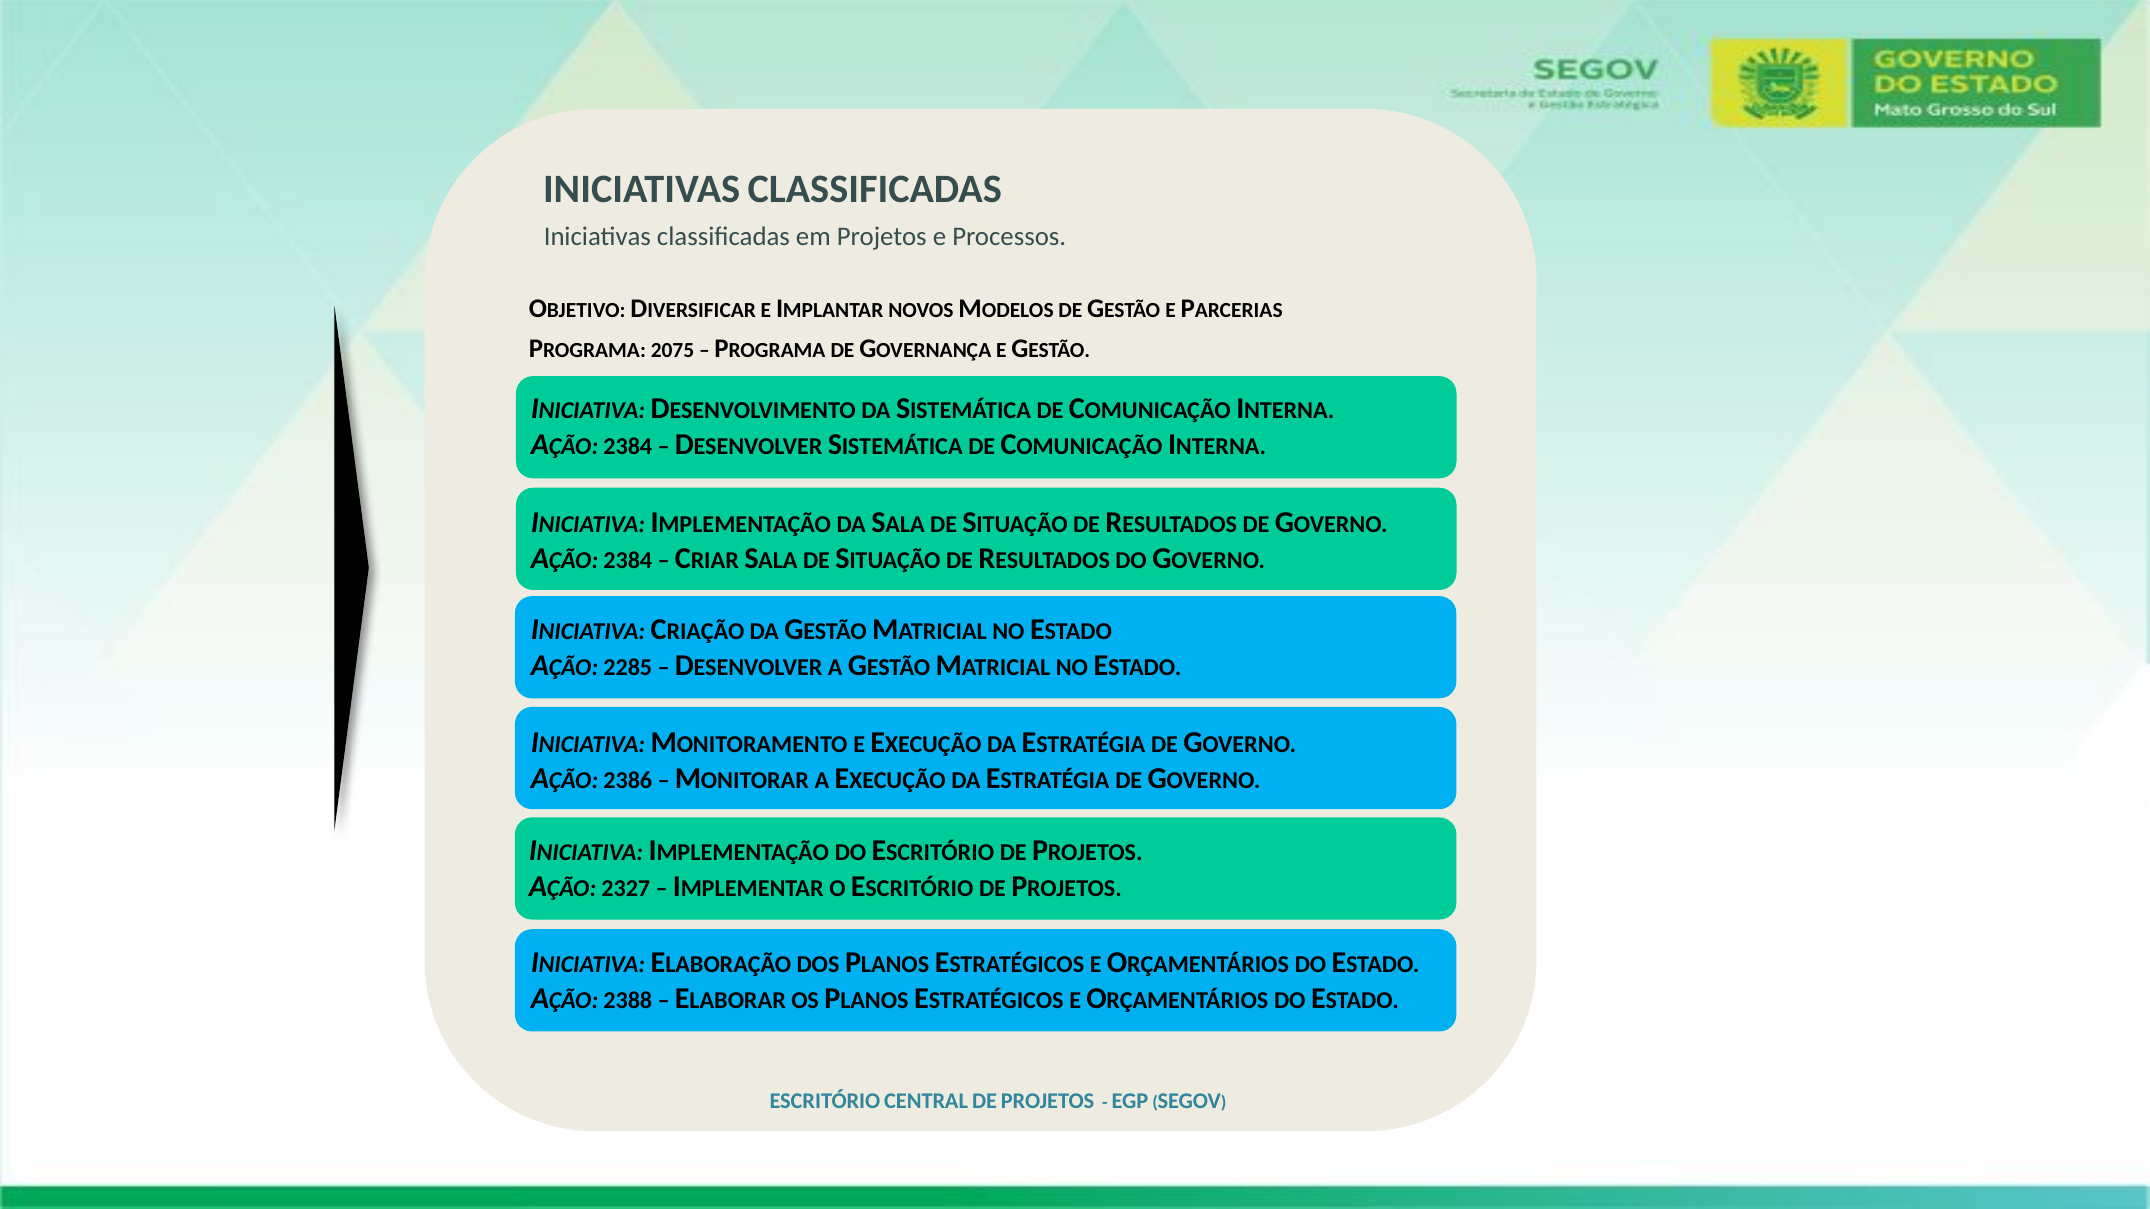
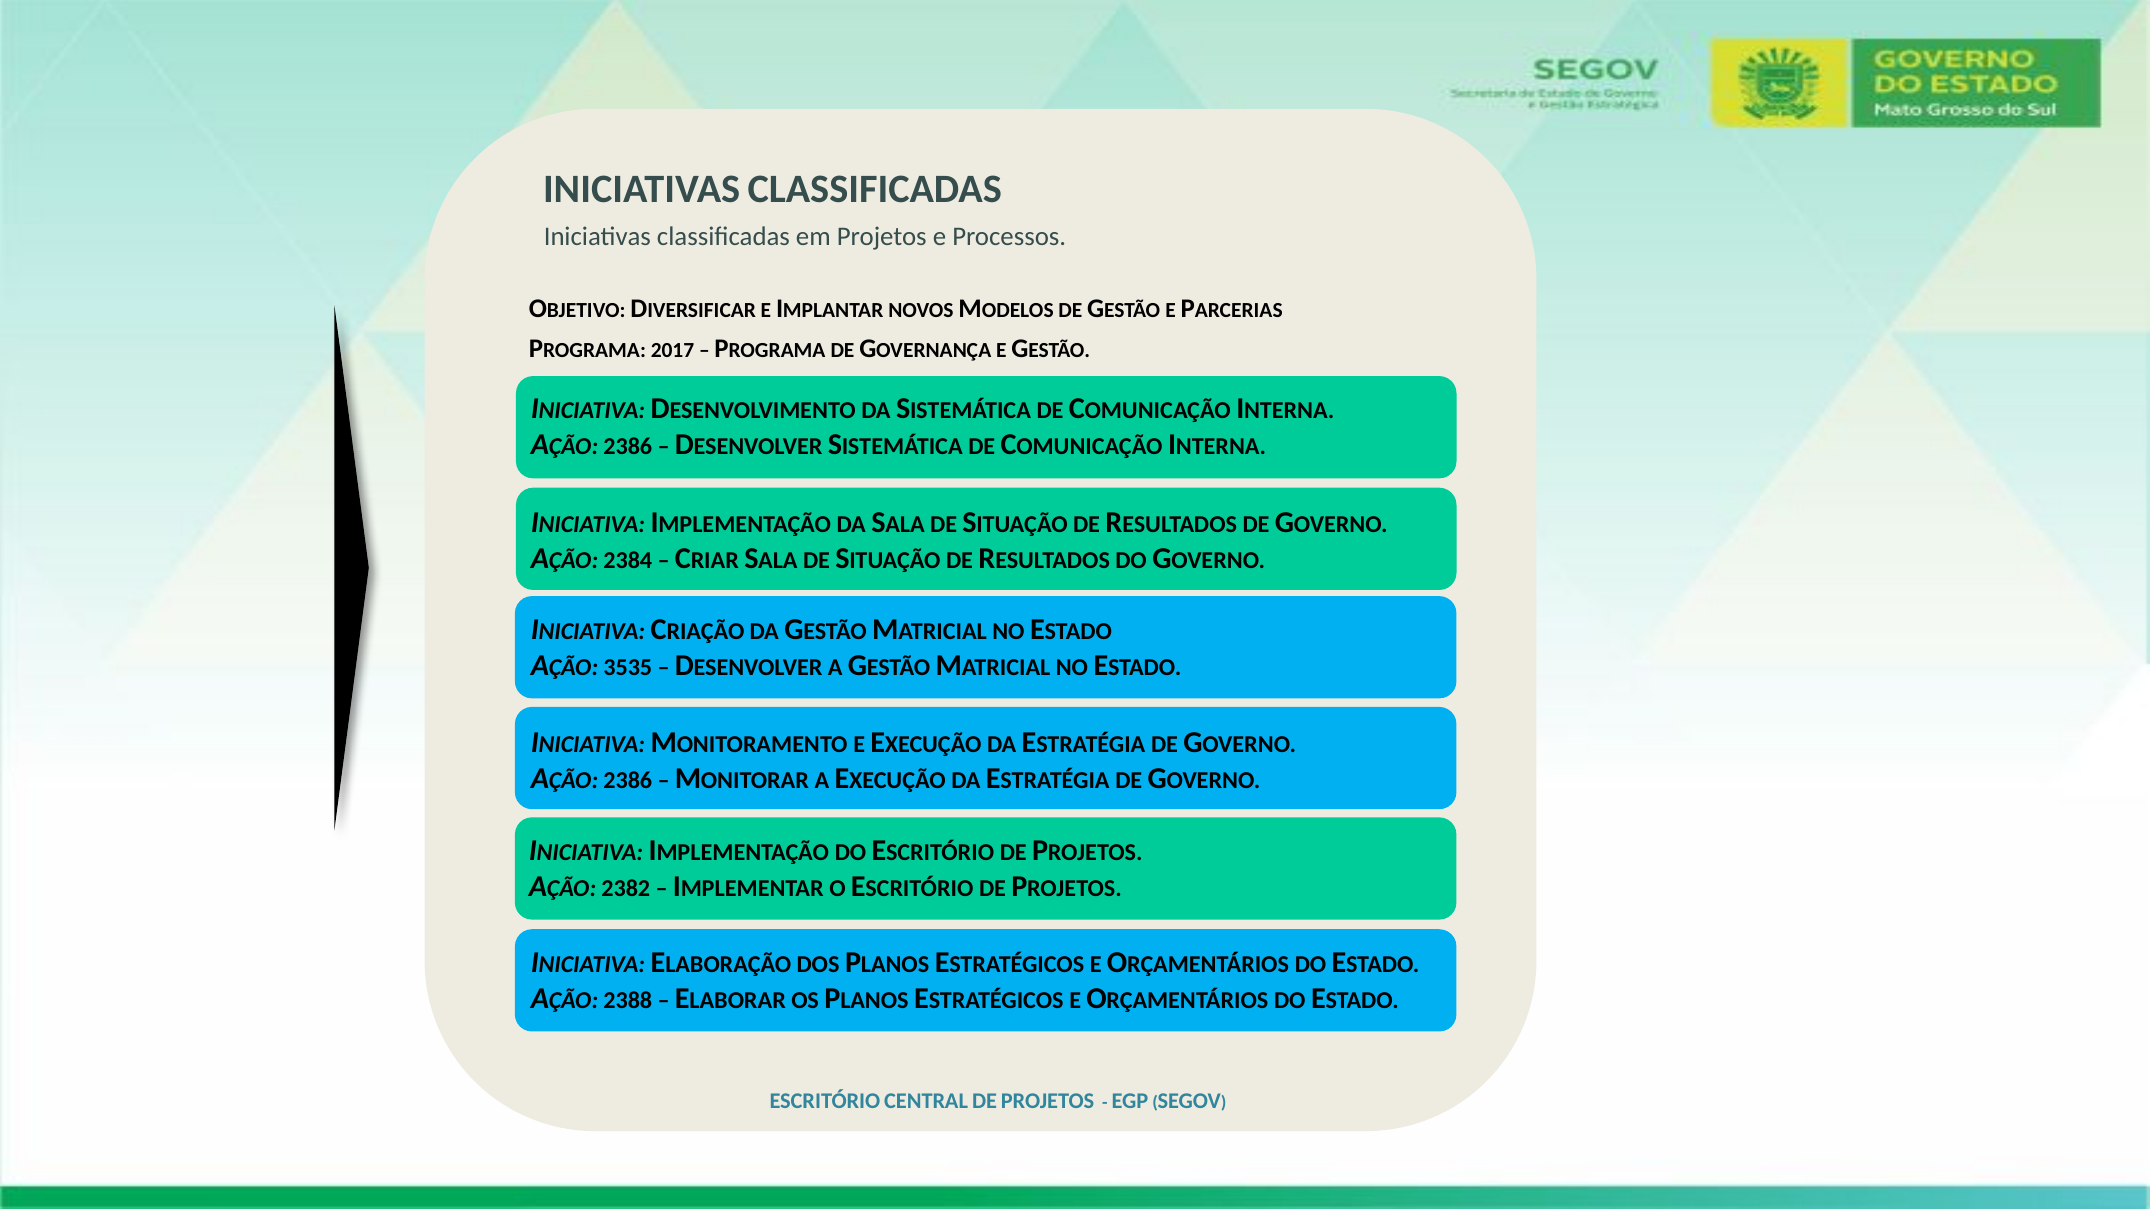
2075: 2075 -> 2017
2384 at (628, 447): 2384 -> 2386
2285: 2285 -> 3535
2327: 2327 -> 2382
